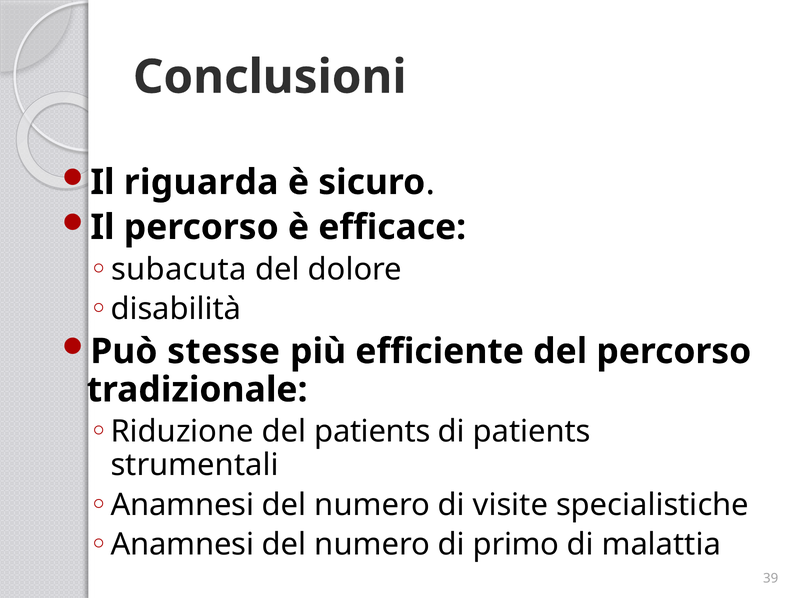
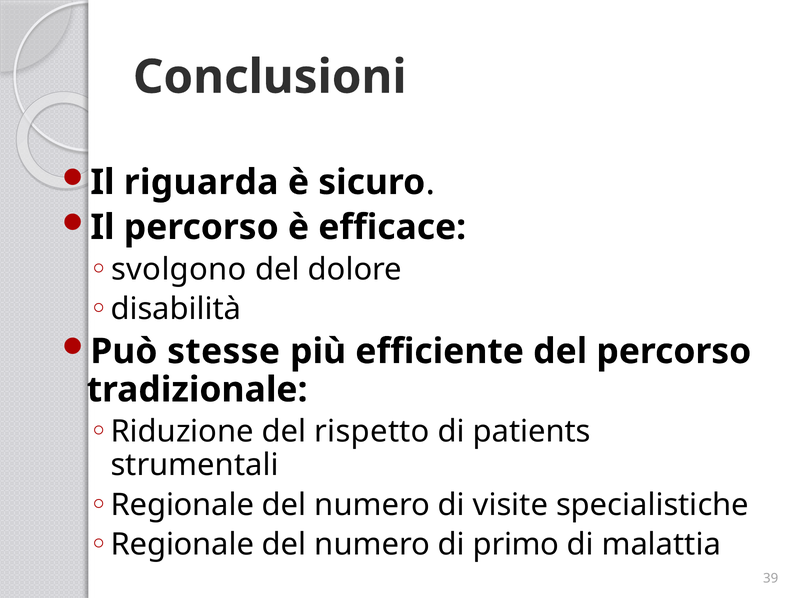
subacuta: subacuta -> svolgono
del patients: patients -> rispetto
Anamnesi at (182, 505): Anamnesi -> Regionale
Anamnesi at (182, 544): Anamnesi -> Regionale
